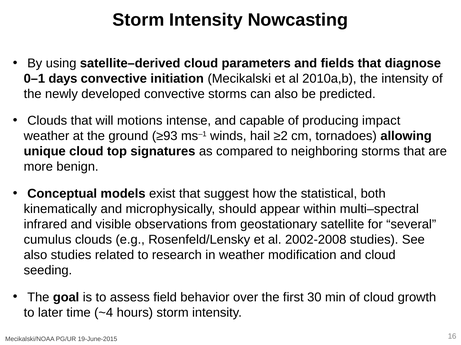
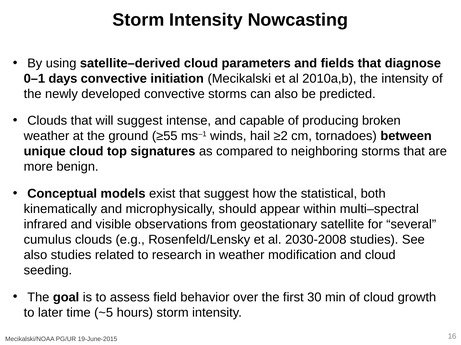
will motions: motions -> suggest
impact: impact -> broken
≥93: ≥93 -> ≥55
allowing: allowing -> between
2002-2008: 2002-2008 -> 2030-2008
~4: ~4 -> ~5
